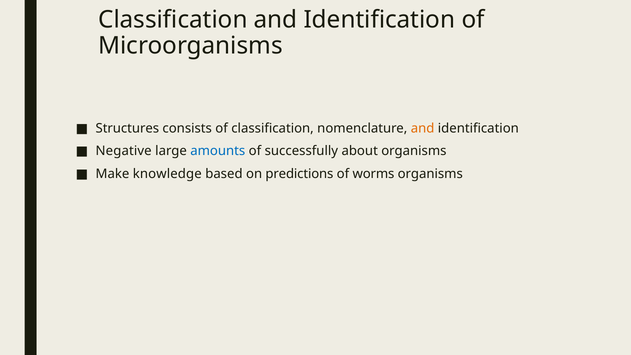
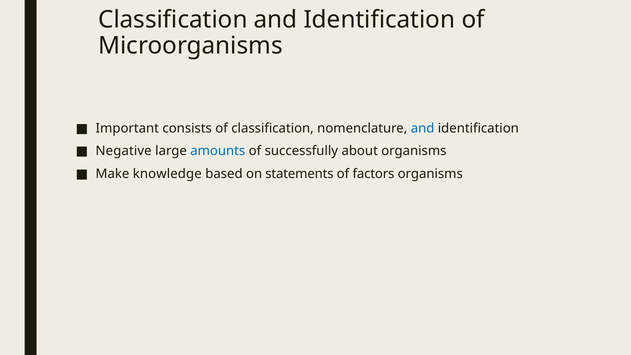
Structures: Structures -> Important
and at (423, 128) colour: orange -> blue
predictions: predictions -> statements
worms: worms -> factors
